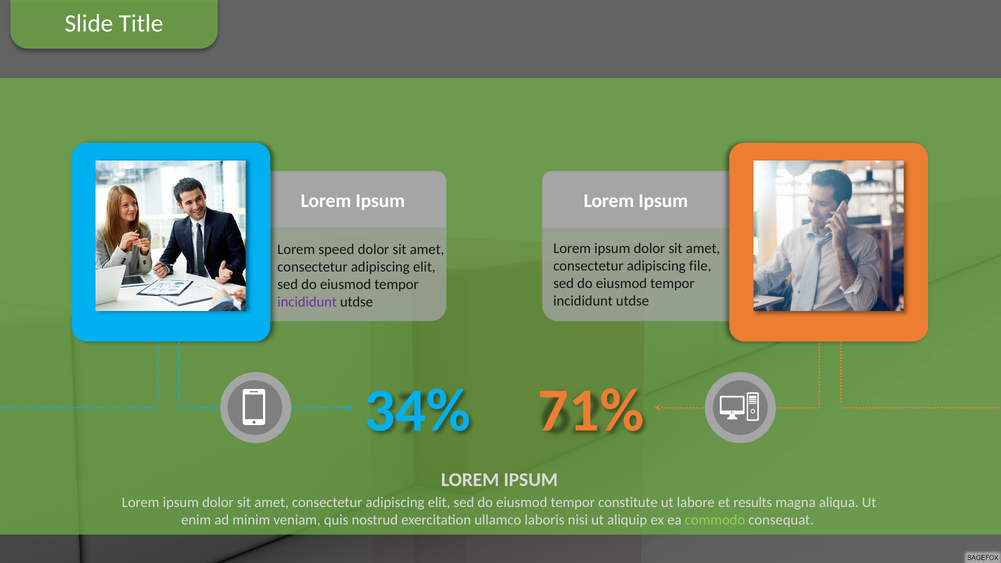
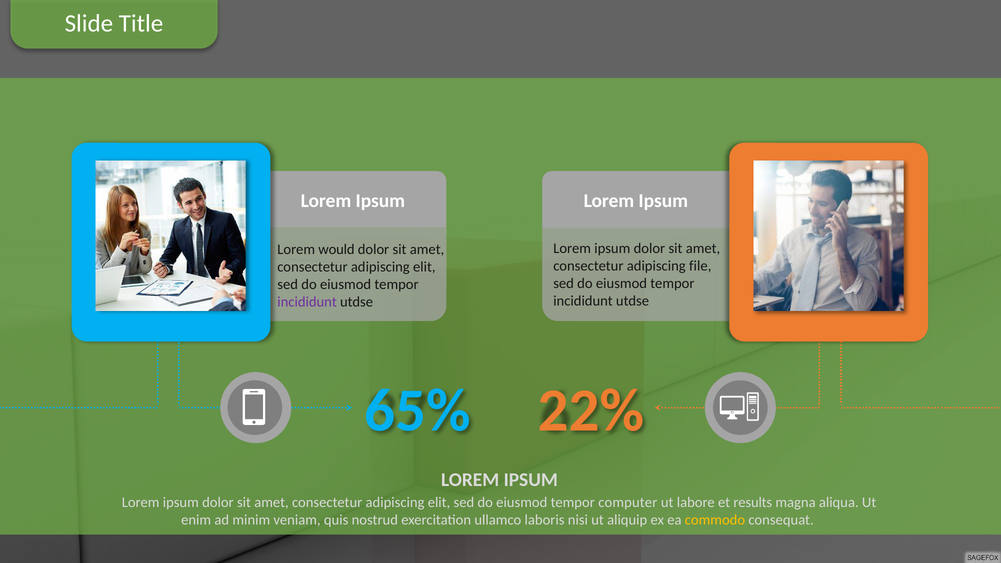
speed: speed -> would
34%: 34% -> 65%
71%: 71% -> 22%
constitute: constitute -> computer
commodo colour: light green -> yellow
